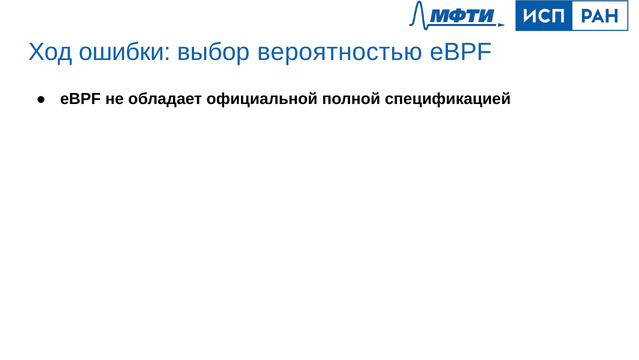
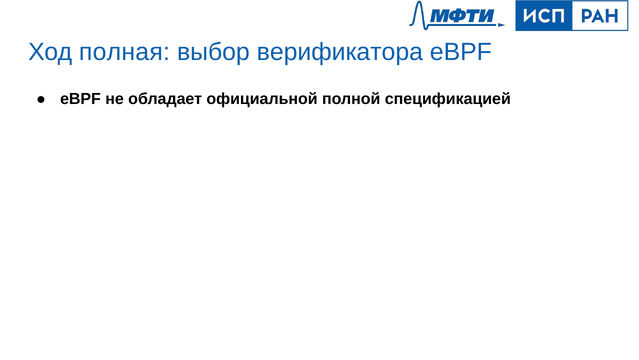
ошибки: ошибки -> полная
вероятностью: вероятностью -> верификатора
